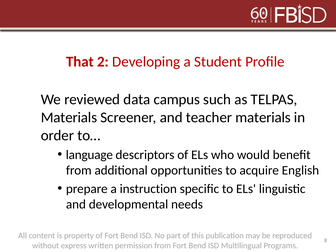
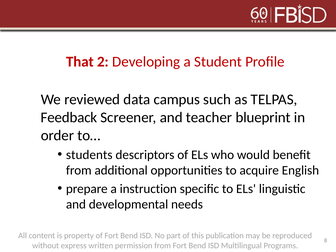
Materials at (69, 117): Materials -> Feedback
teacher materials: materials -> blueprint
language: language -> students
